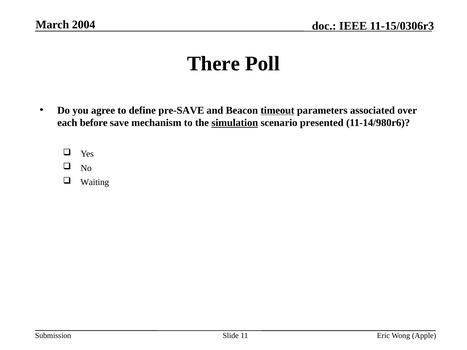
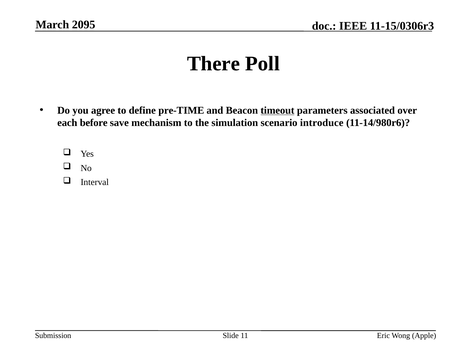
2004: 2004 -> 2095
pre-SAVE: pre-SAVE -> pre-TIME
simulation underline: present -> none
presented: presented -> introduce
Waiting: Waiting -> Interval
